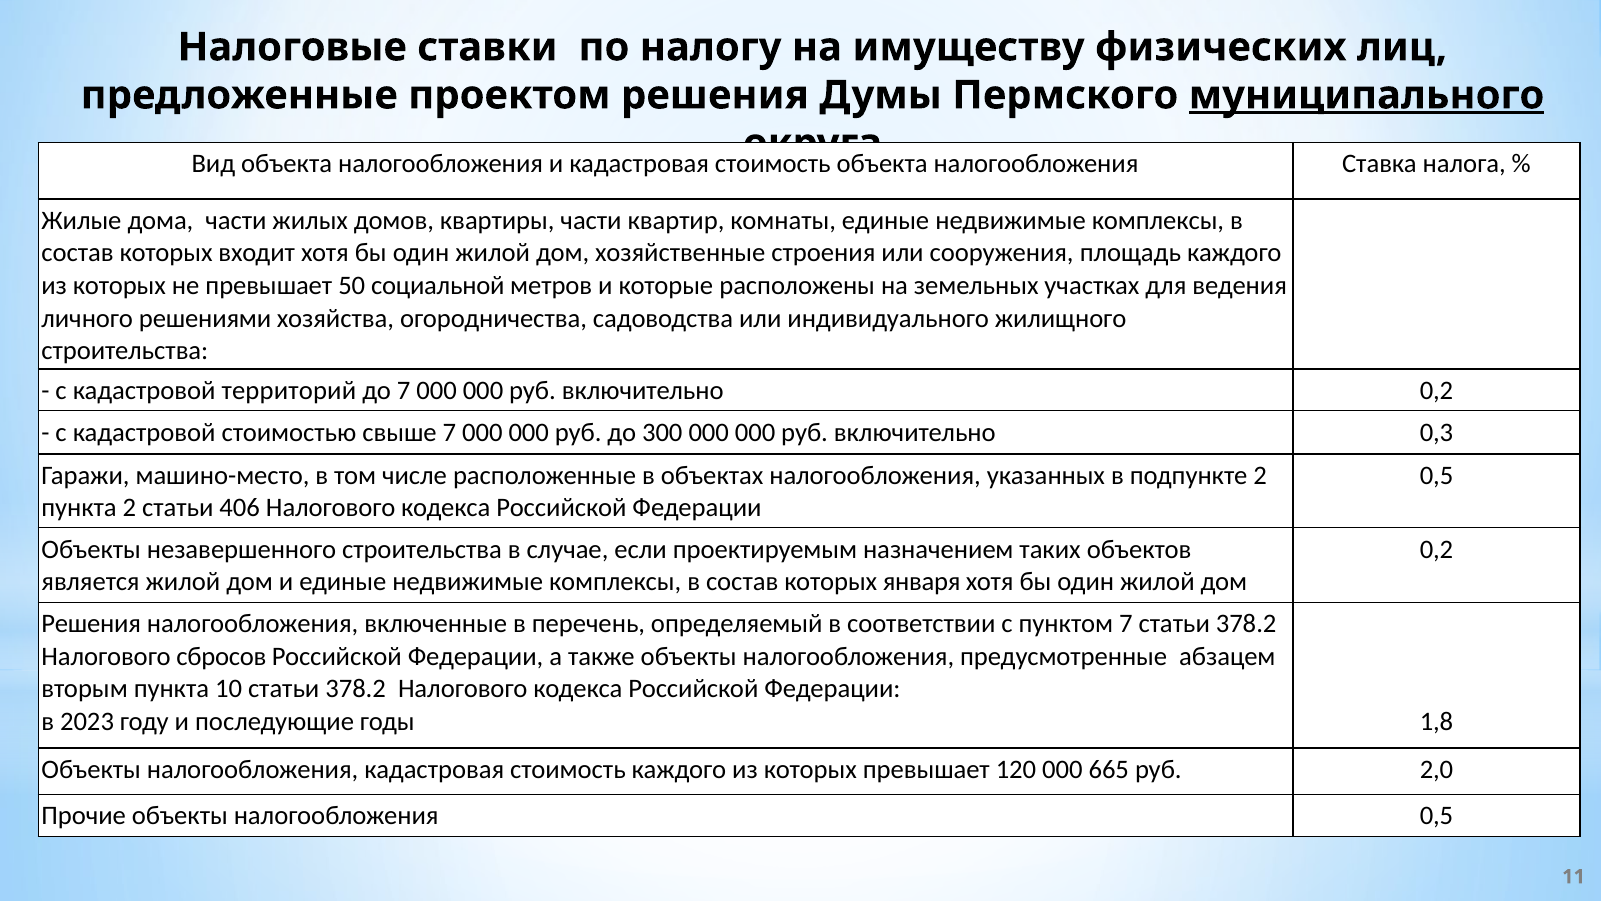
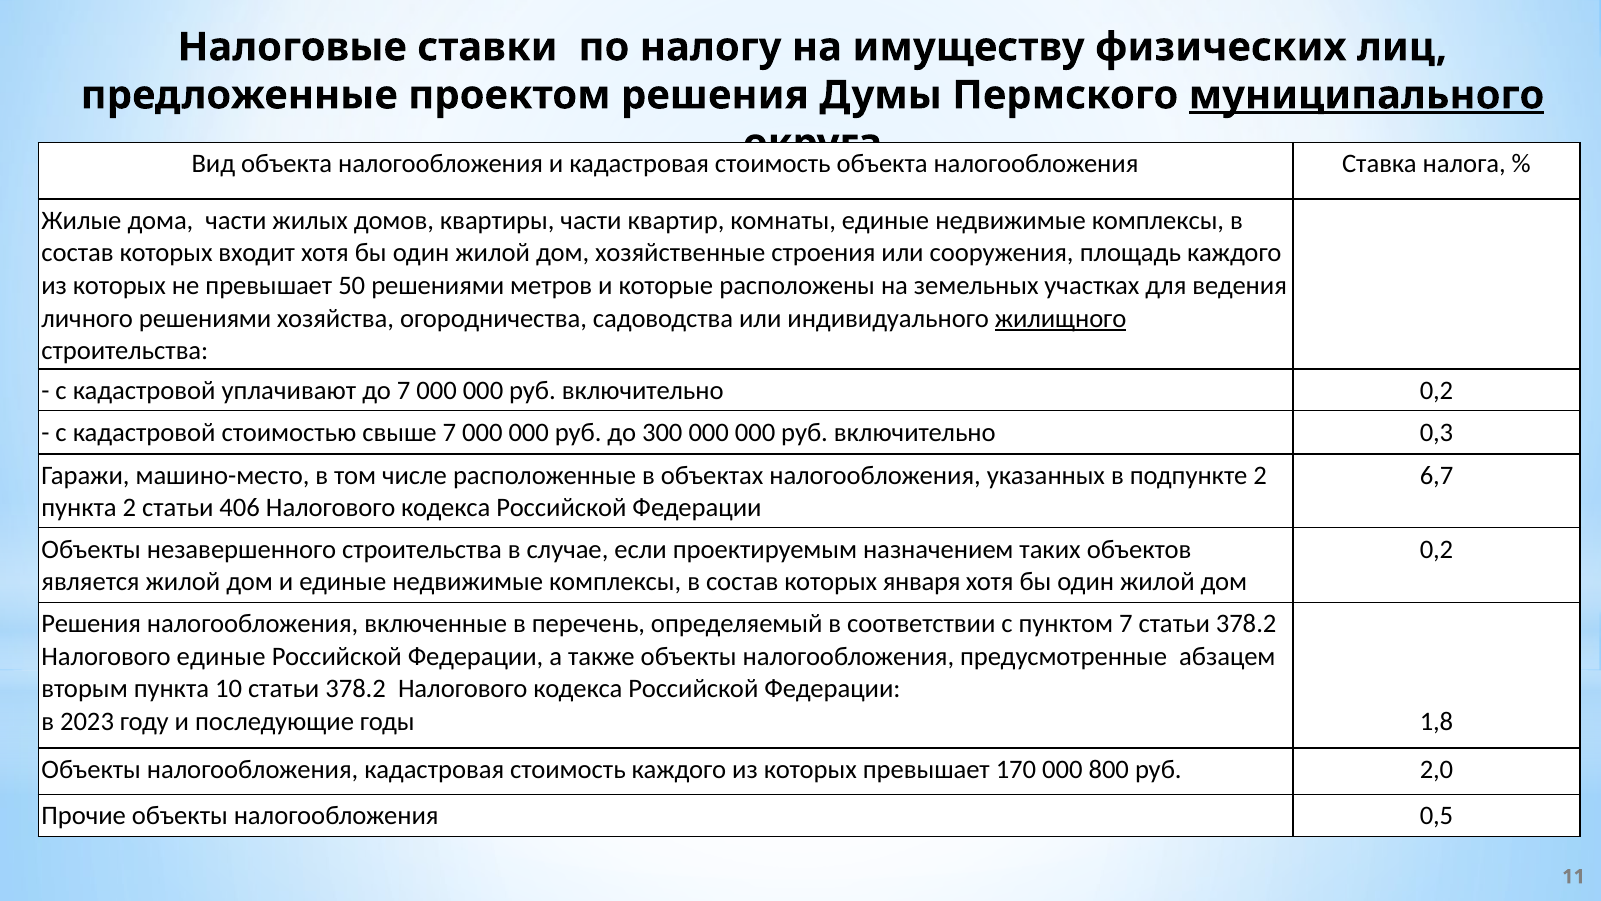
50 социальной: социальной -> решениями
жилищного underline: none -> present
территорий: территорий -> уплачивают
0,5 at (1437, 475): 0,5 -> 6,7
Налогового сбросов: сбросов -> единые
120: 120 -> 170
665: 665 -> 800
